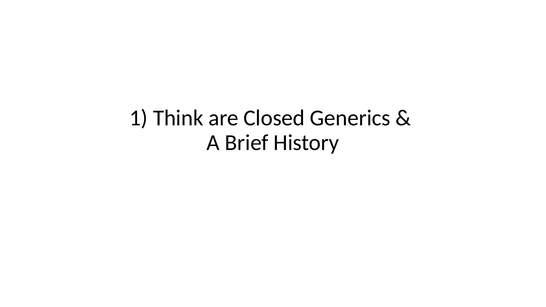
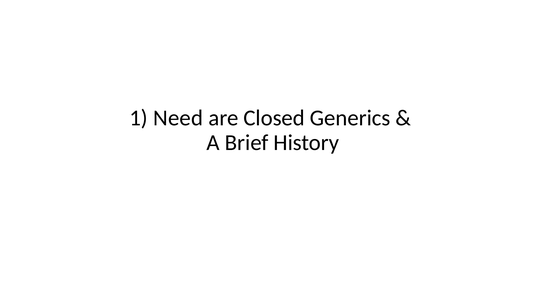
Think: Think -> Need
